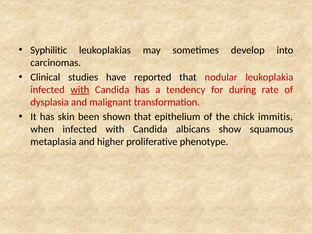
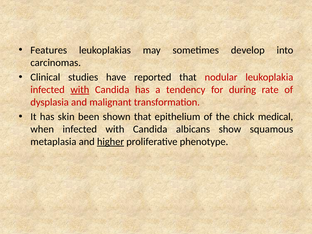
Syphilitic: Syphilitic -> Features
immitis: immitis -> medical
higher underline: none -> present
